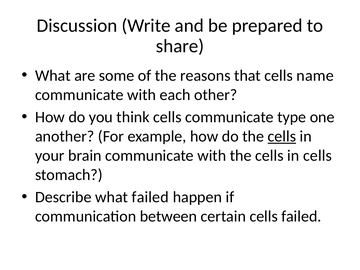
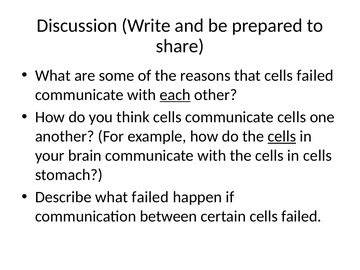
that cells name: name -> failed
each underline: none -> present
communicate type: type -> cells
